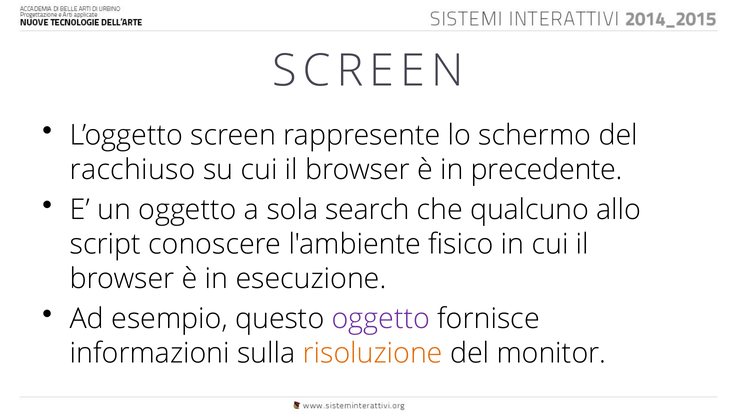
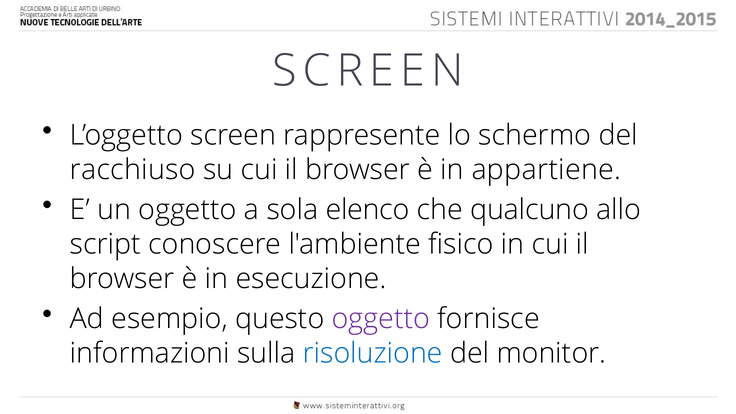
precedente: precedente -> appartiene
search: search -> elenco
risoluzione colour: orange -> blue
